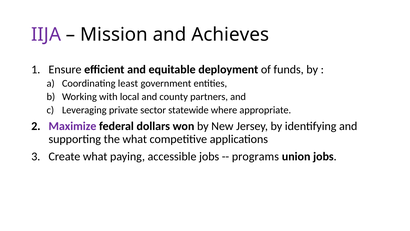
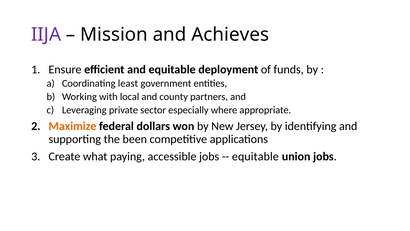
statewide: statewide -> especially
Maximize colour: purple -> orange
the what: what -> been
programs at (255, 156): programs -> equitable
